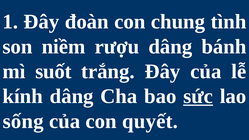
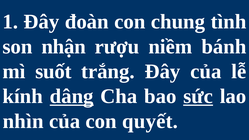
niềm: niềm -> nhận
rượu dâng: dâng -> niềm
dâng at (72, 96) underline: none -> present
sống: sống -> nhìn
